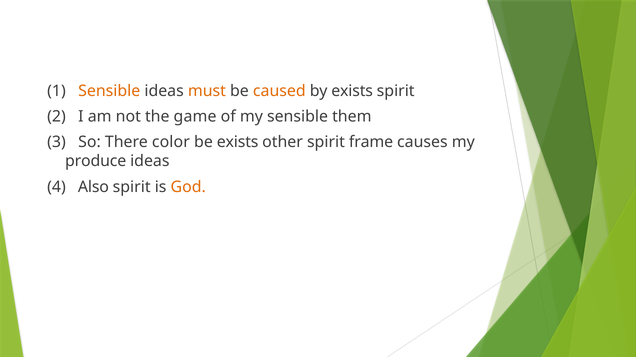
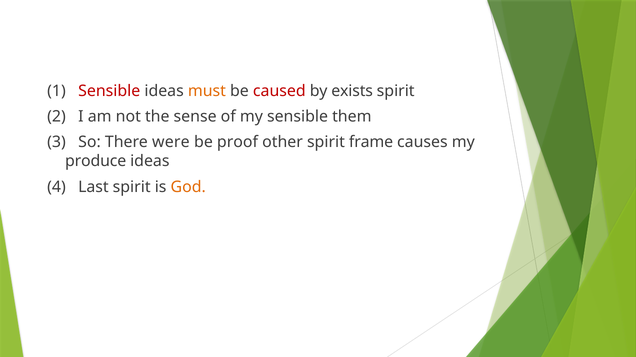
Sensible at (109, 91) colour: orange -> red
caused colour: orange -> red
game: game -> sense
color: color -> were
be exists: exists -> proof
Also: Also -> Last
